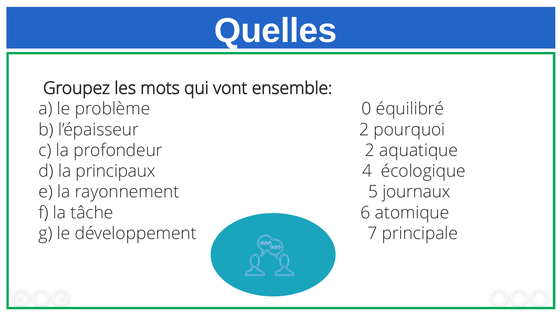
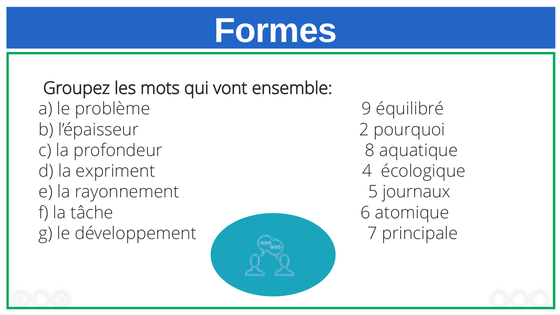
Quelles: Quelles -> Formes
0: 0 -> 9
profondeur 2: 2 -> 8
principaux: principaux -> expriment
